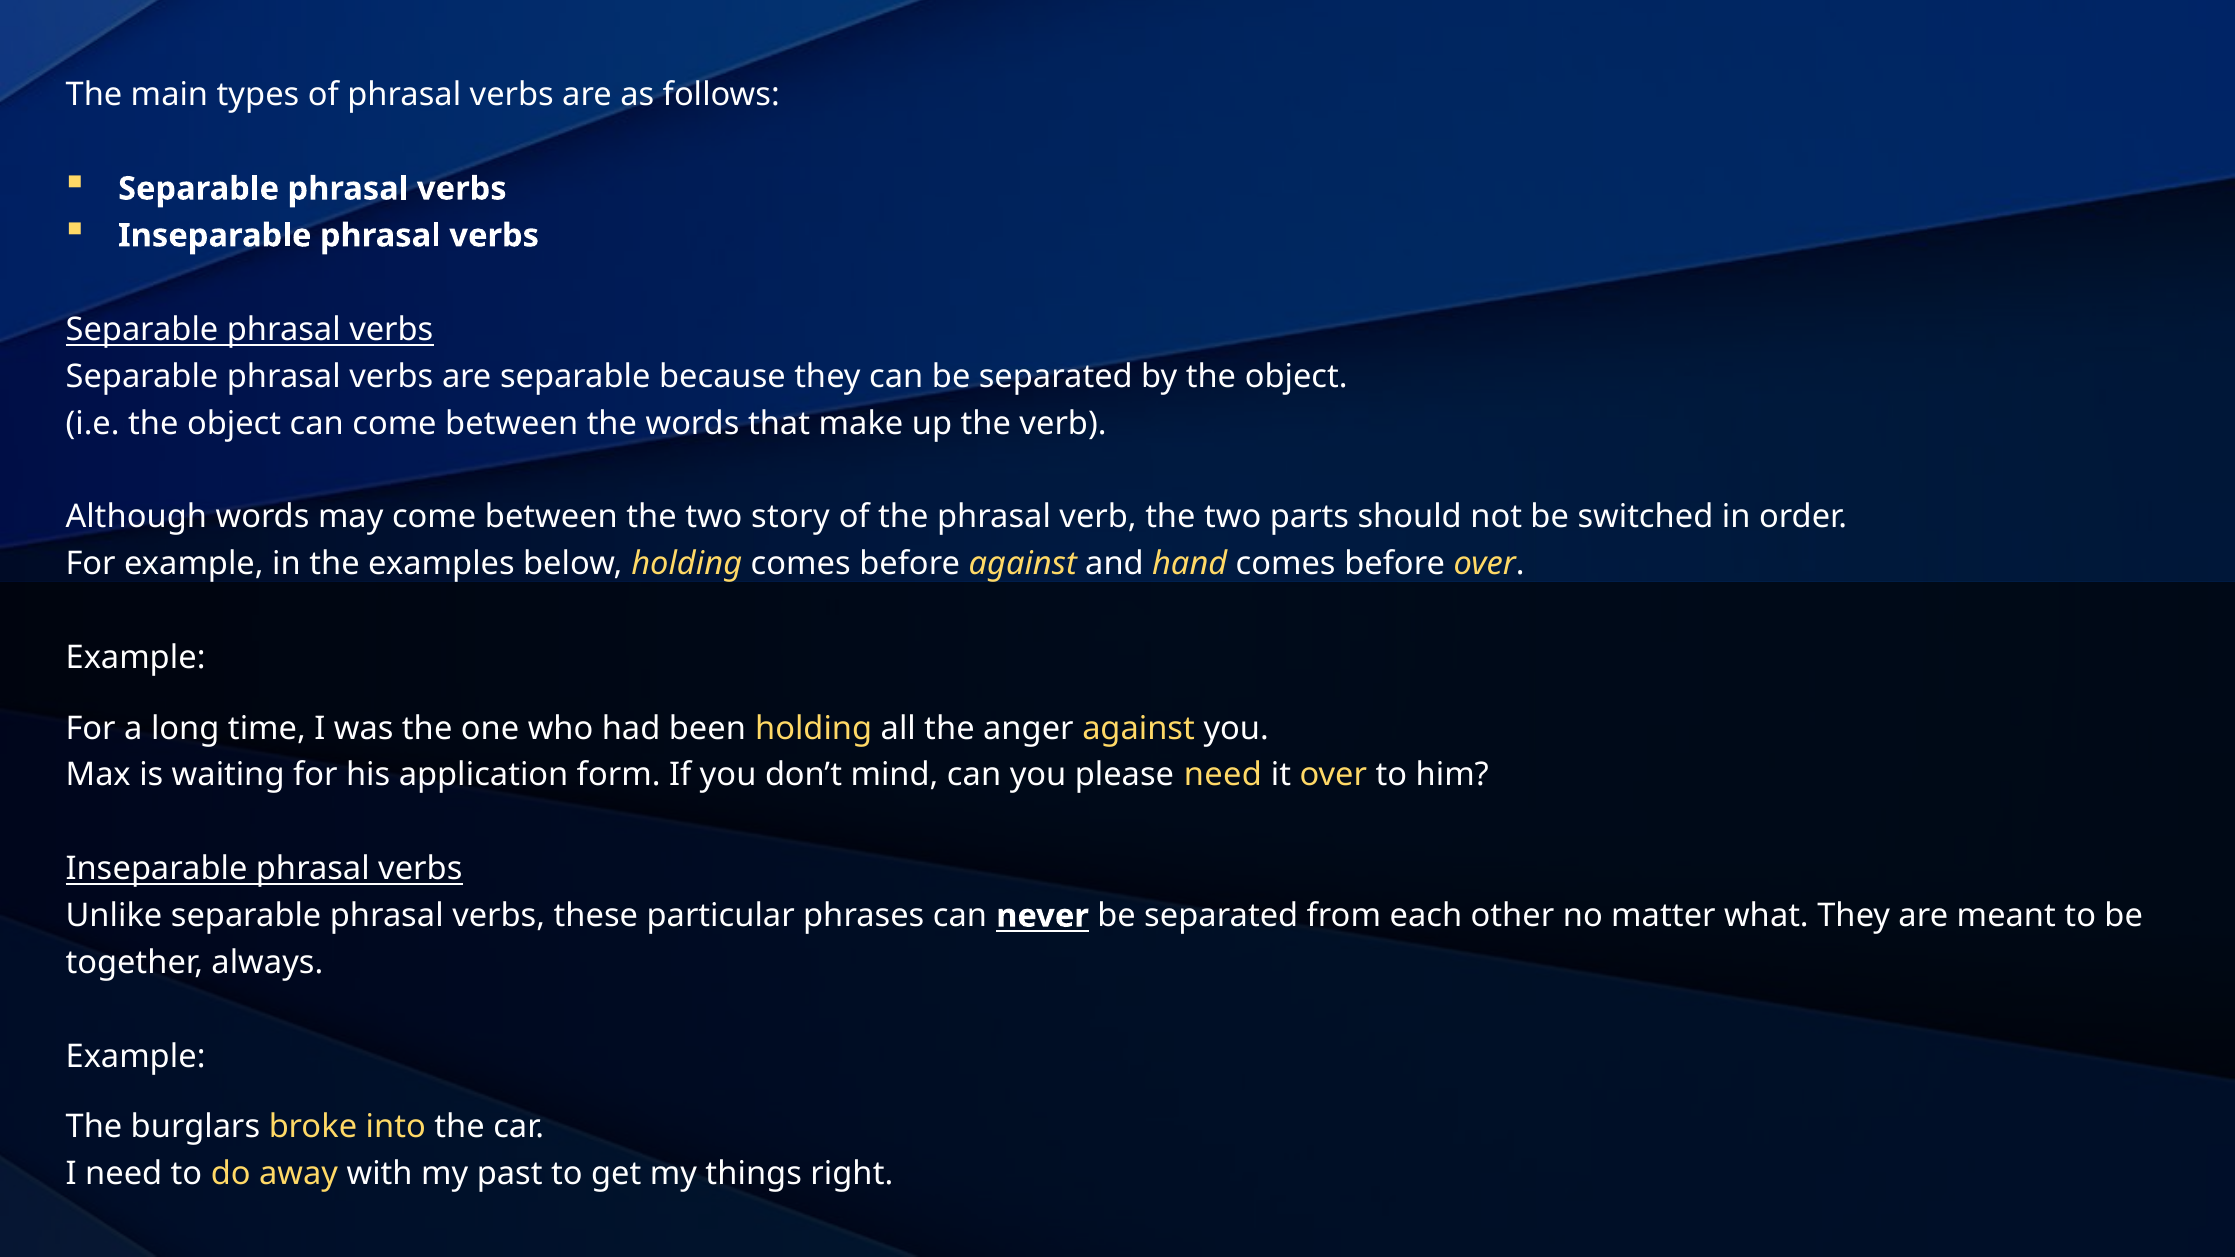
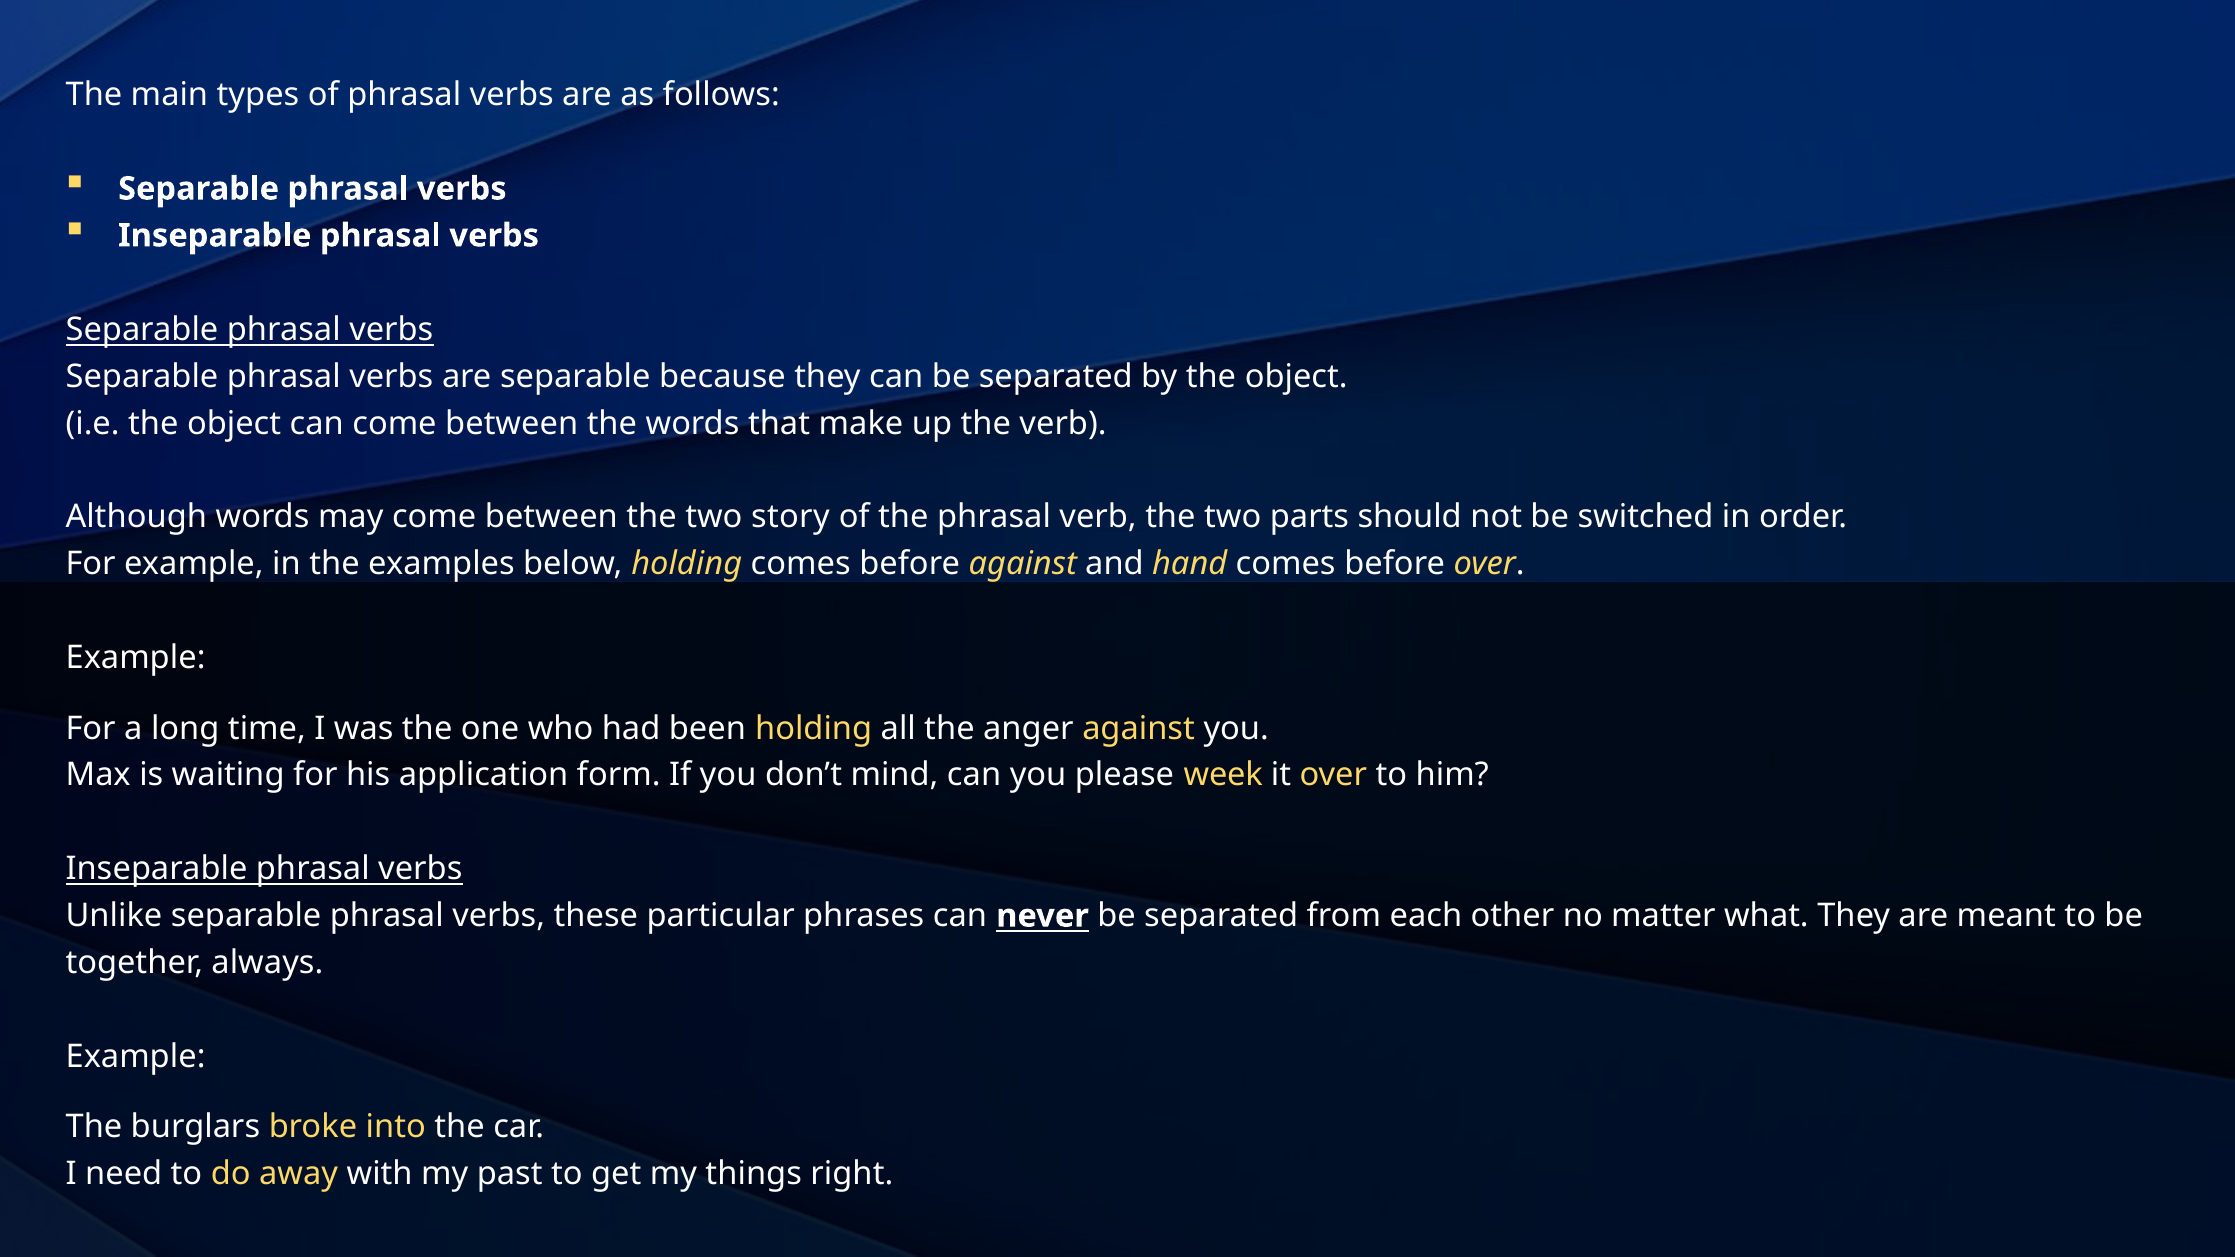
please need: need -> week
